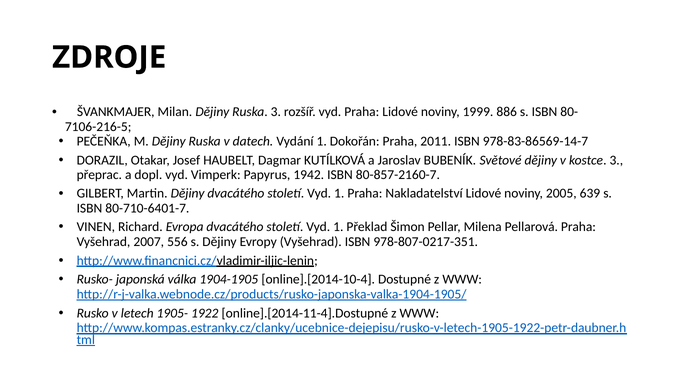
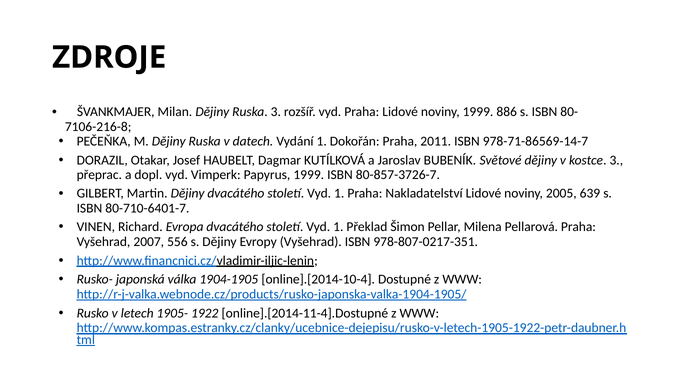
7106-216-5: 7106-216-5 -> 7106-216-8
978-83-86569-14-7: 978-83-86569-14-7 -> 978-71-86569-14-7
Papyrus 1942: 1942 -> 1999
80-857-2160-7: 80-857-2160-7 -> 80-857-3726-7
